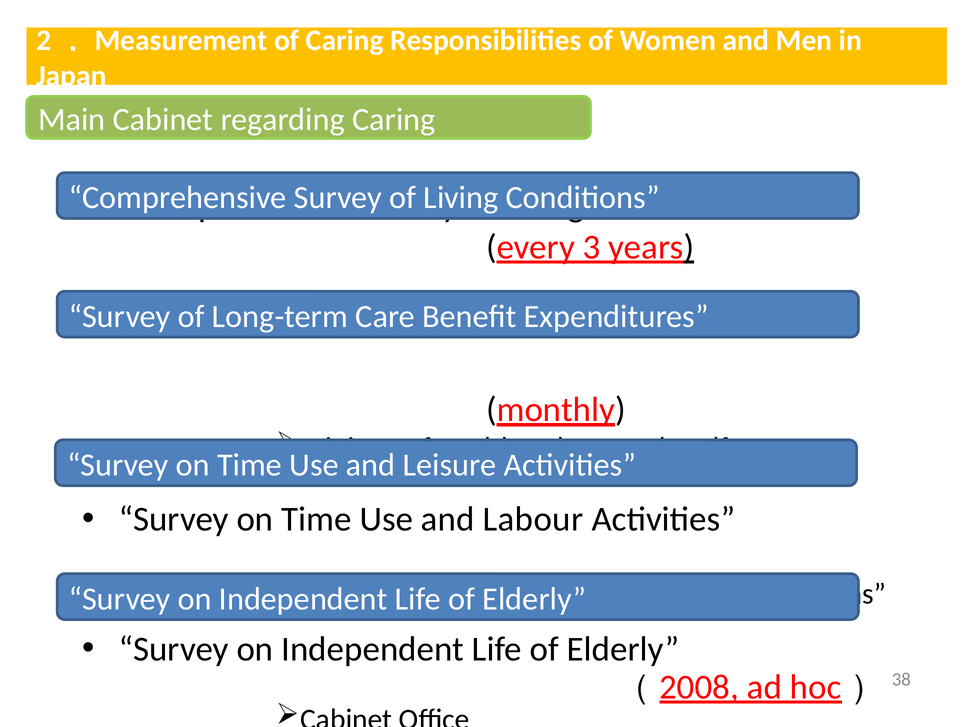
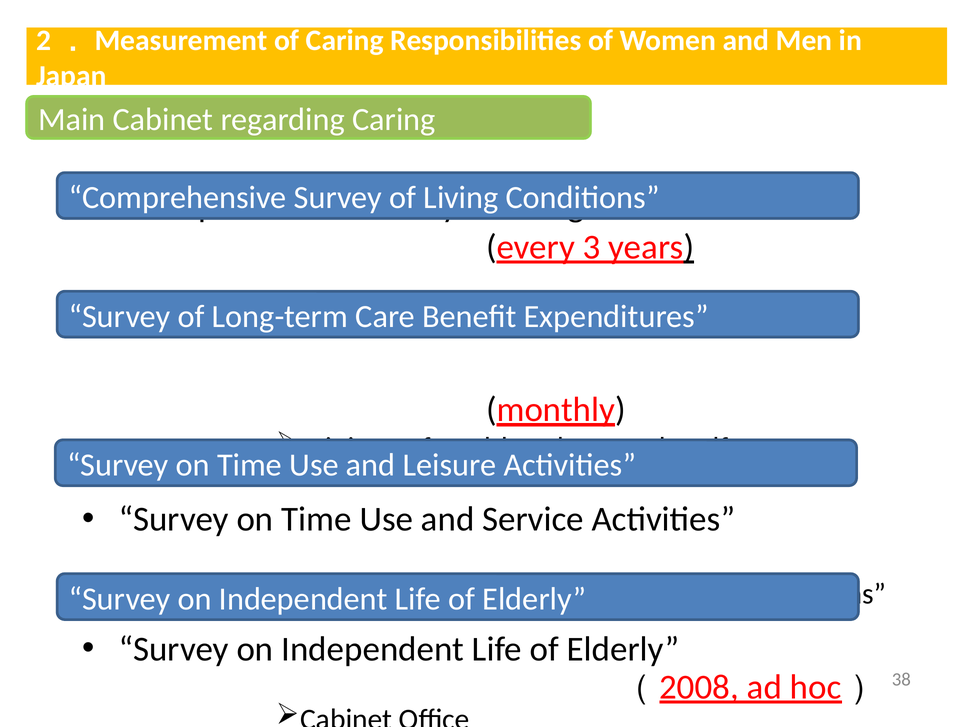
and Labour: Labour -> Service
